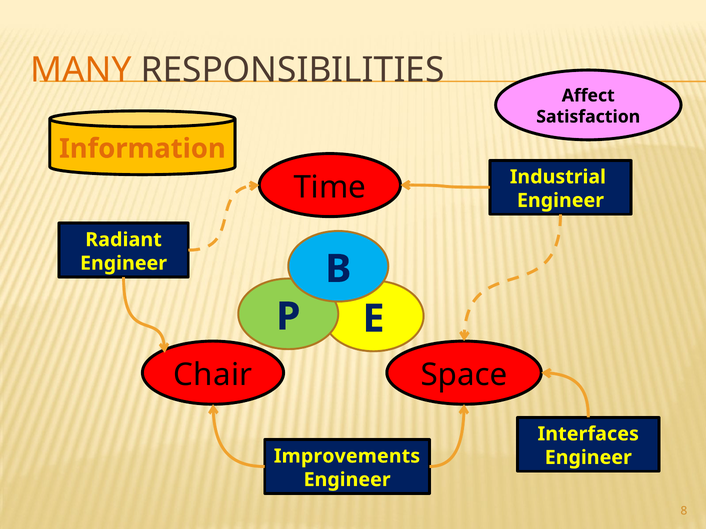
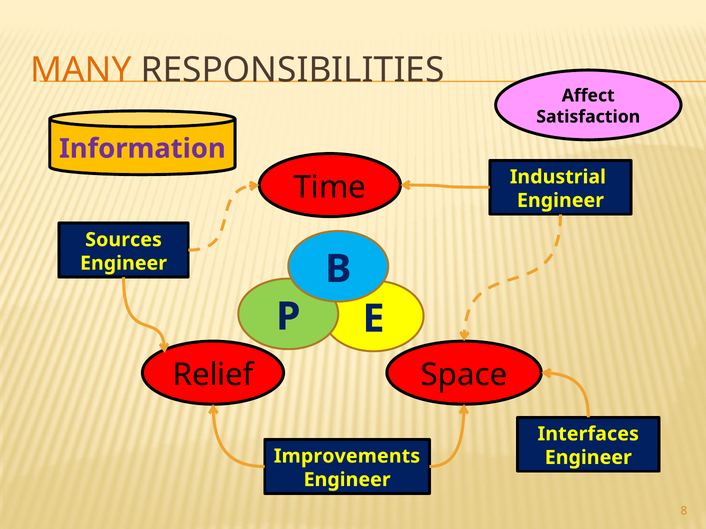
Information colour: orange -> purple
Radiant: Radiant -> Sources
Chair: Chair -> Relief
